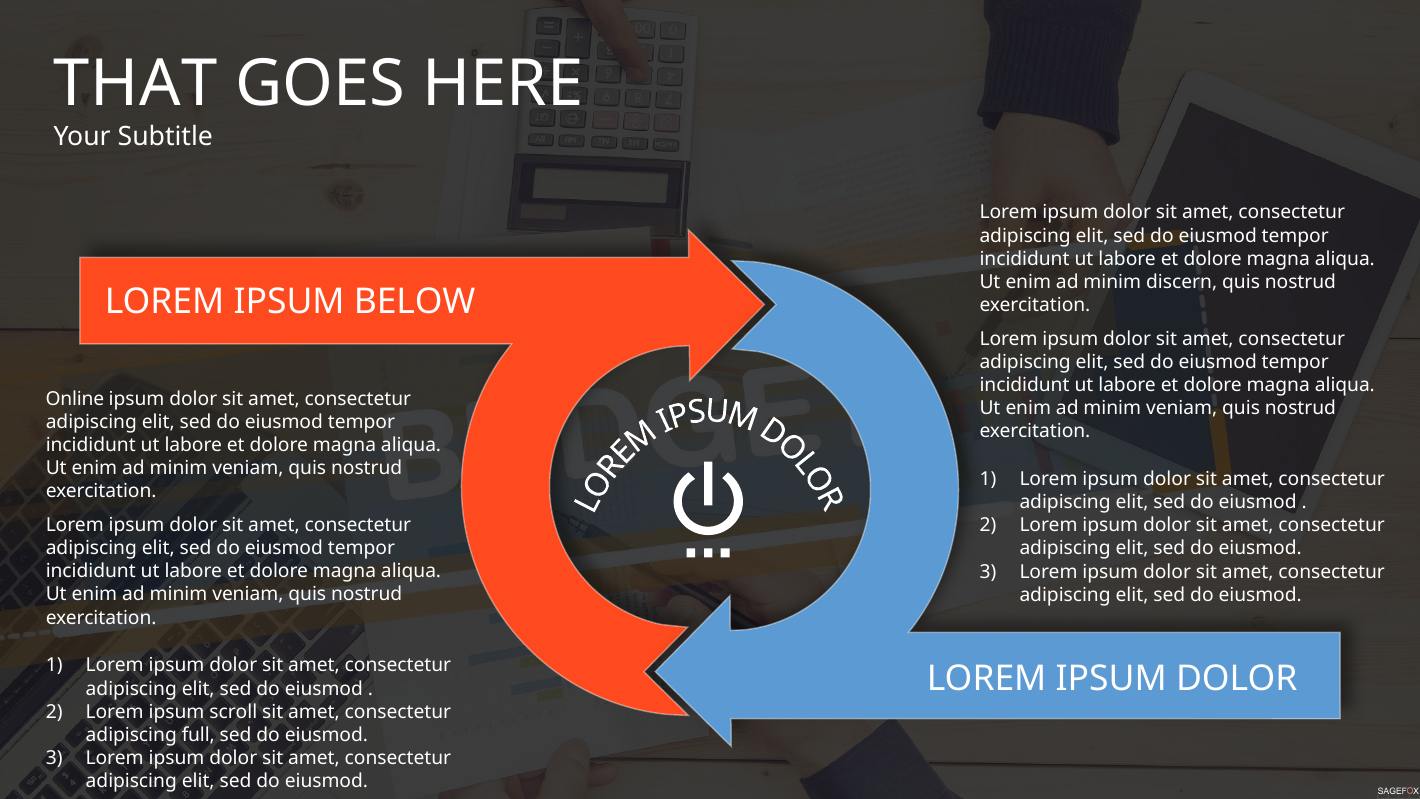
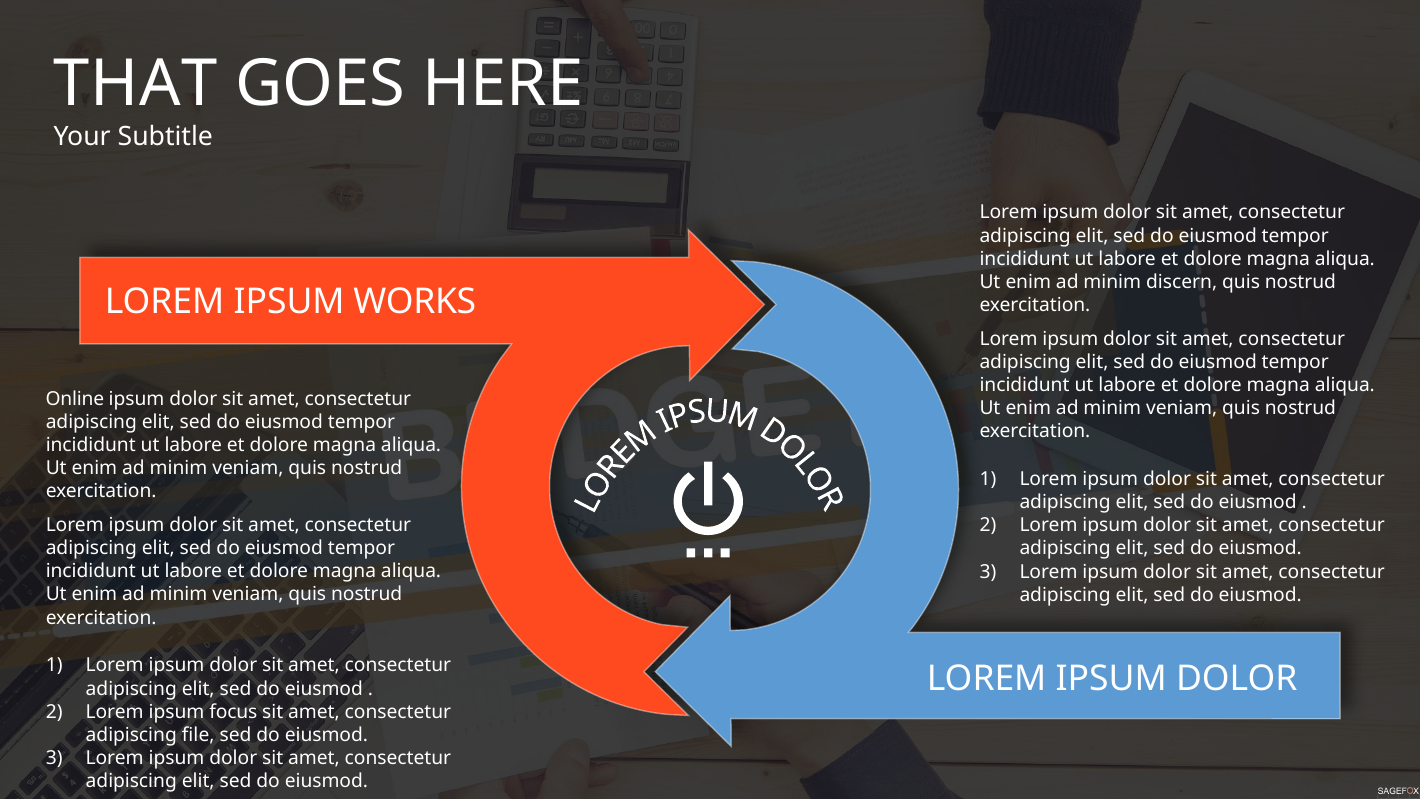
BELOW: BELOW -> WORKS
scroll: scroll -> focus
full: full -> file
